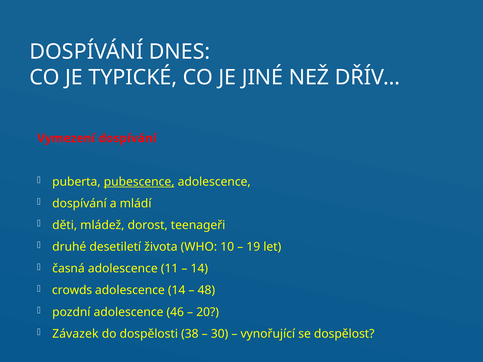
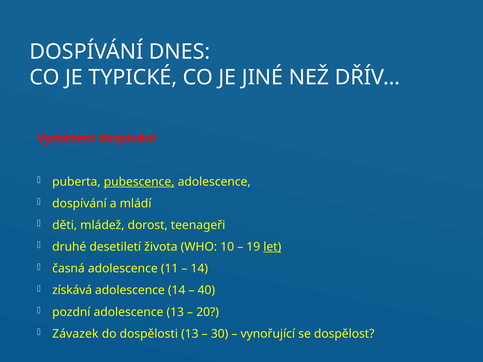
let underline: none -> present
crowds: crowds -> získává
48: 48 -> 40
adolescence 46: 46 -> 13
dospělosti 38: 38 -> 13
